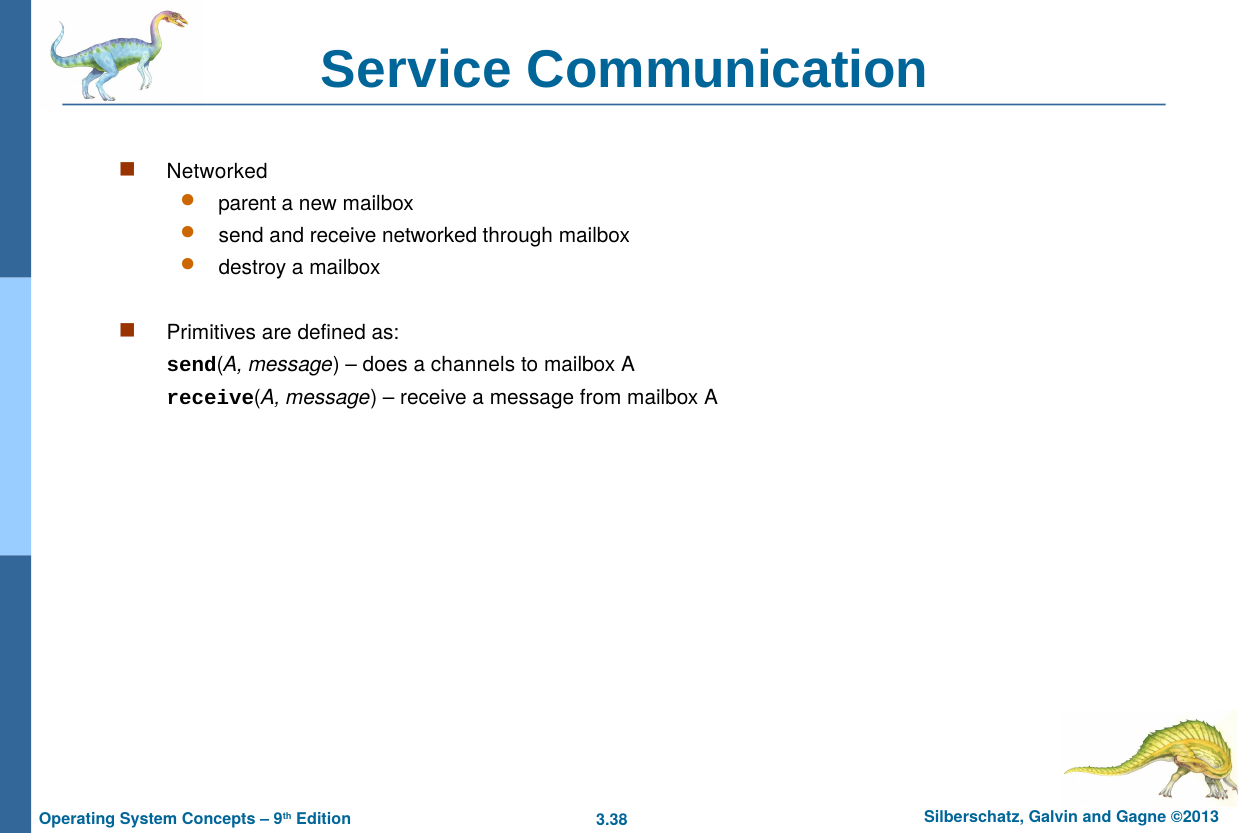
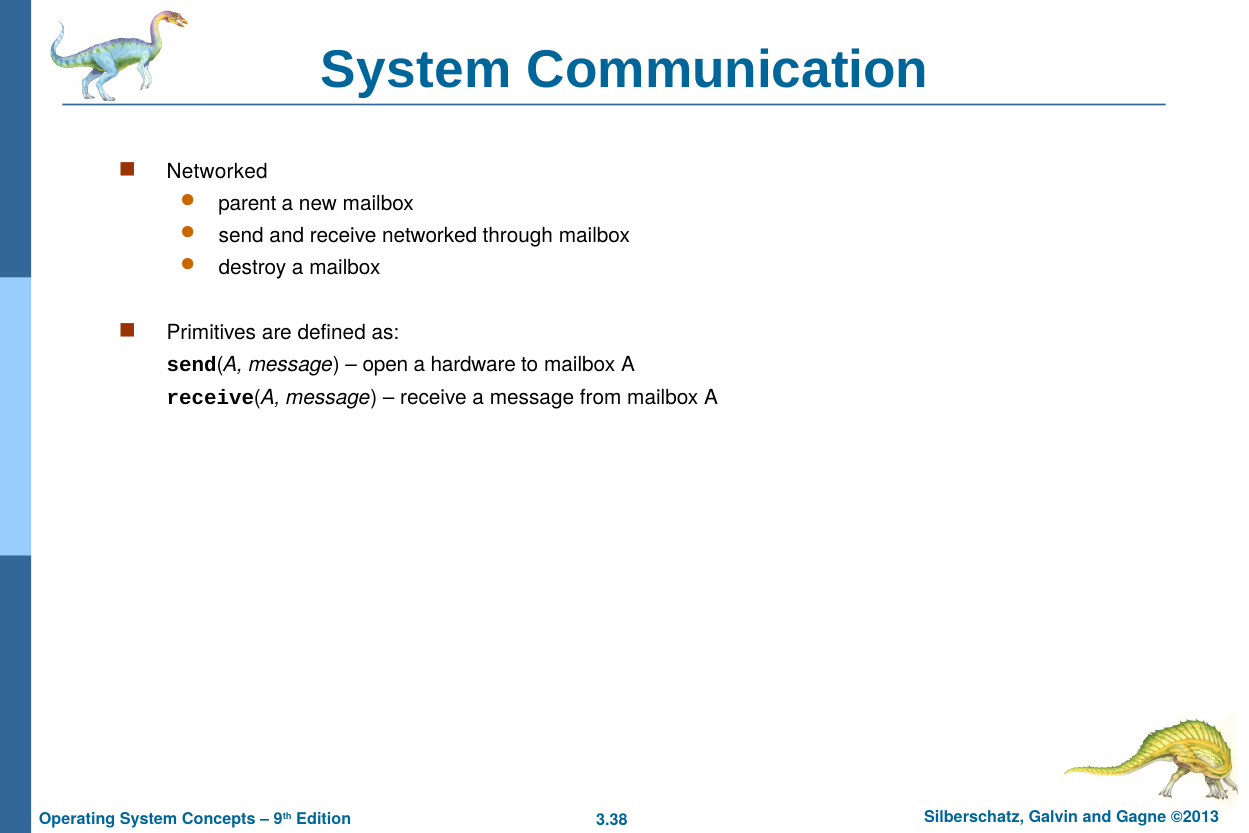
Service at (416, 69): Service -> System
does: does -> open
channels: channels -> hardware
